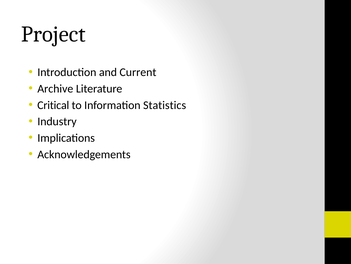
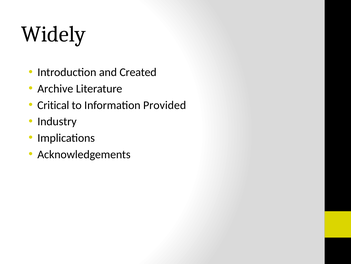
Project: Project -> Widely
Current: Current -> Created
Statistics: Statistics -> Provided
